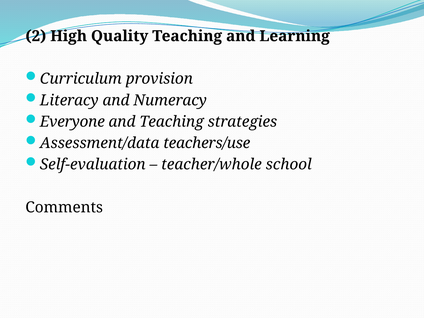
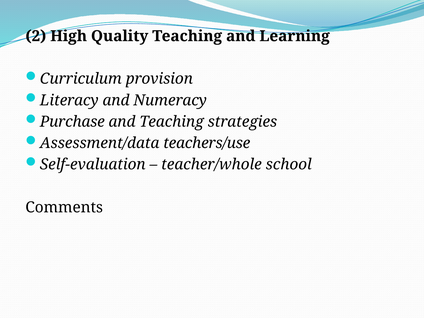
Everyone: Everyone -> Purchase
